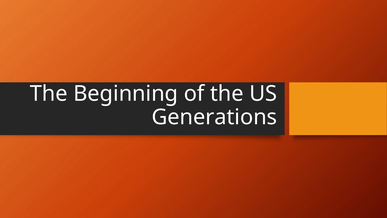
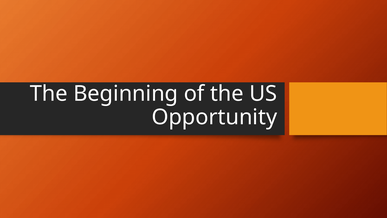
Generations: Generations -> Opportunity
